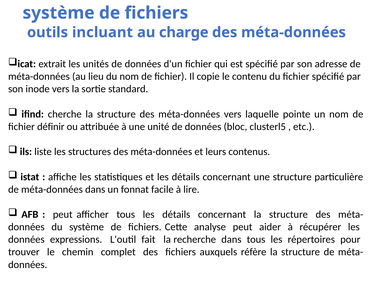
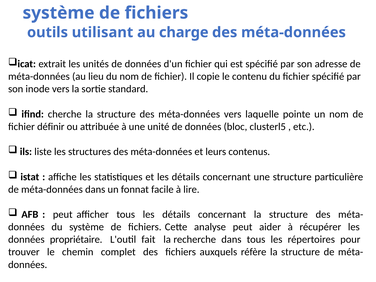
incluant: incluant -> utilisant
expressions: expressions -> propriétaire
